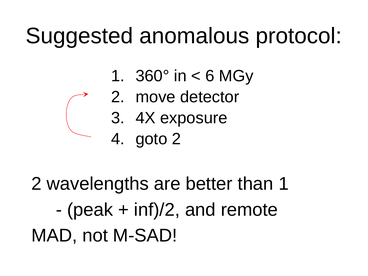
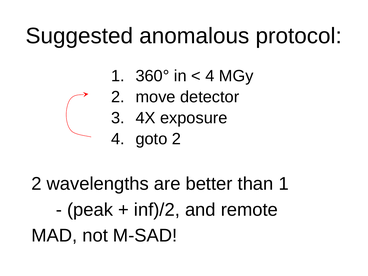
6 at (210, 76): 6 -> 4
